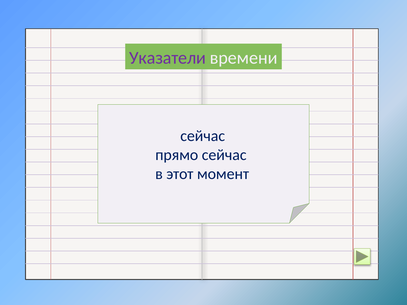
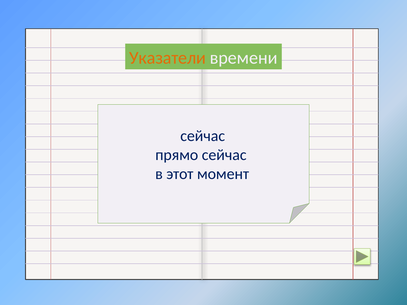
Указатели colour: purple -> orange
